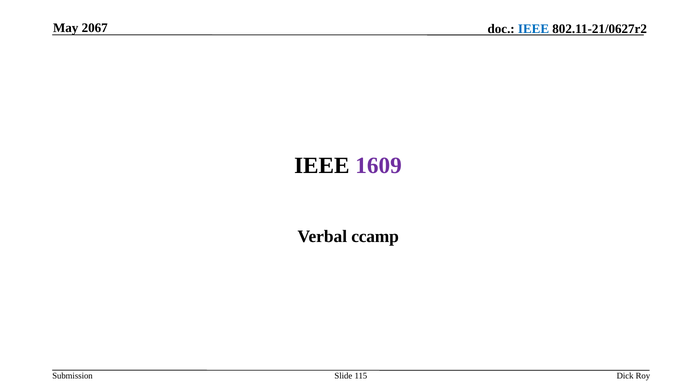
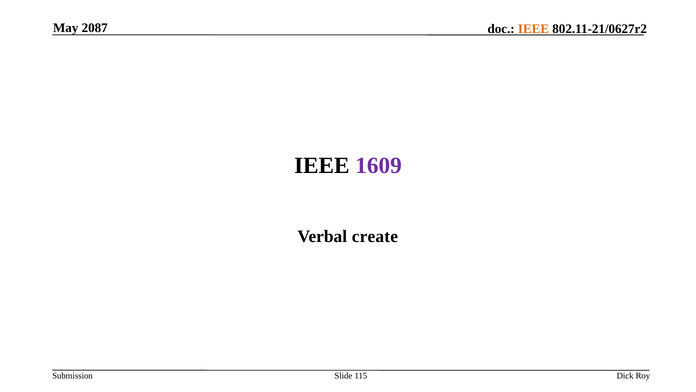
2067: 2067 -> 2087
IEEE at (534, 29) colour: blue -> orange
ccamp: ccamp -> create
